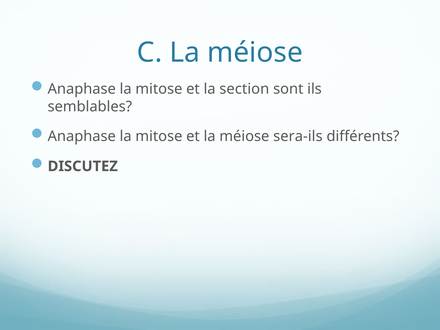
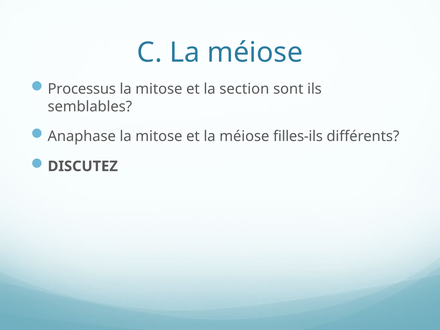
Anaphase at (82, 89): Anaphase -> Processus
sera-ils: sera-ils -> filles-ils
